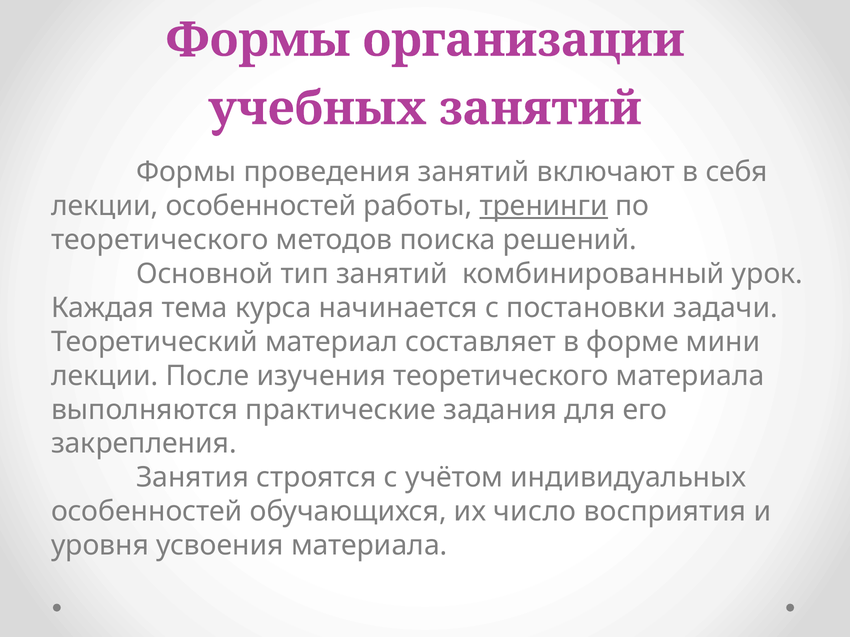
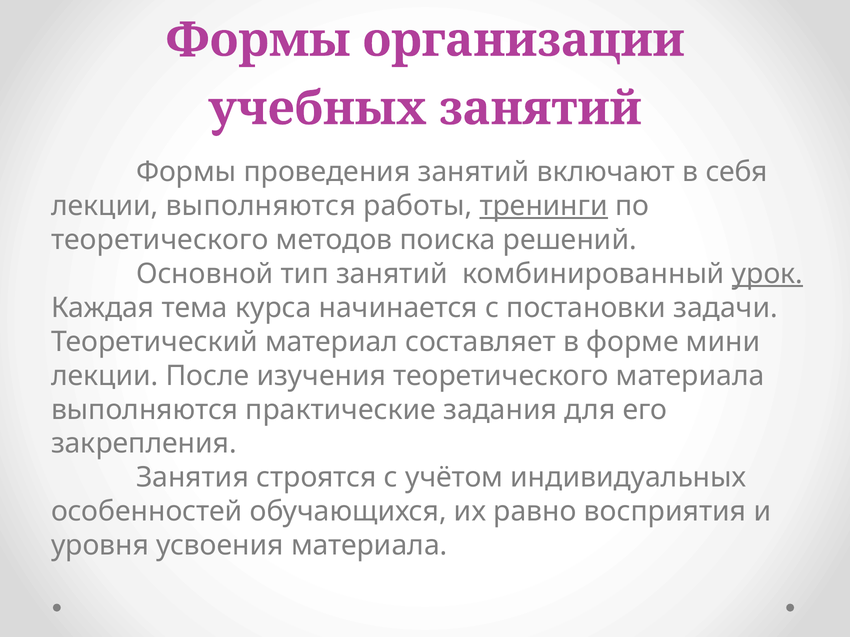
лекции особенностей: особенностей -> выполняются
урок underline: none -> present
число: число -> равно
